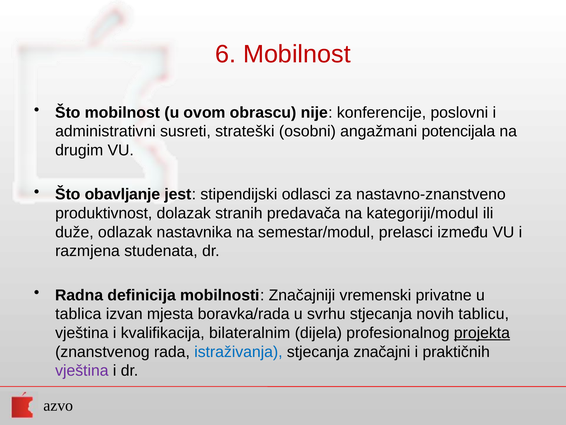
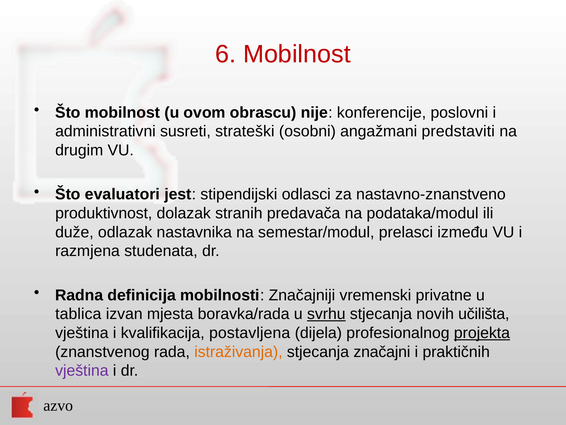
potencijala: potencijala -> predstaviti
obavljanje: obavljanje -> evaluatori
kategoriji/modul: kategoriji/modul -> podataka/modul
svrhu underline: none -> present
tablicu: tablicu -> učilišta
bilateralnim: bilateralnim -> postavljena
istraživanja colour: blue -> orange
